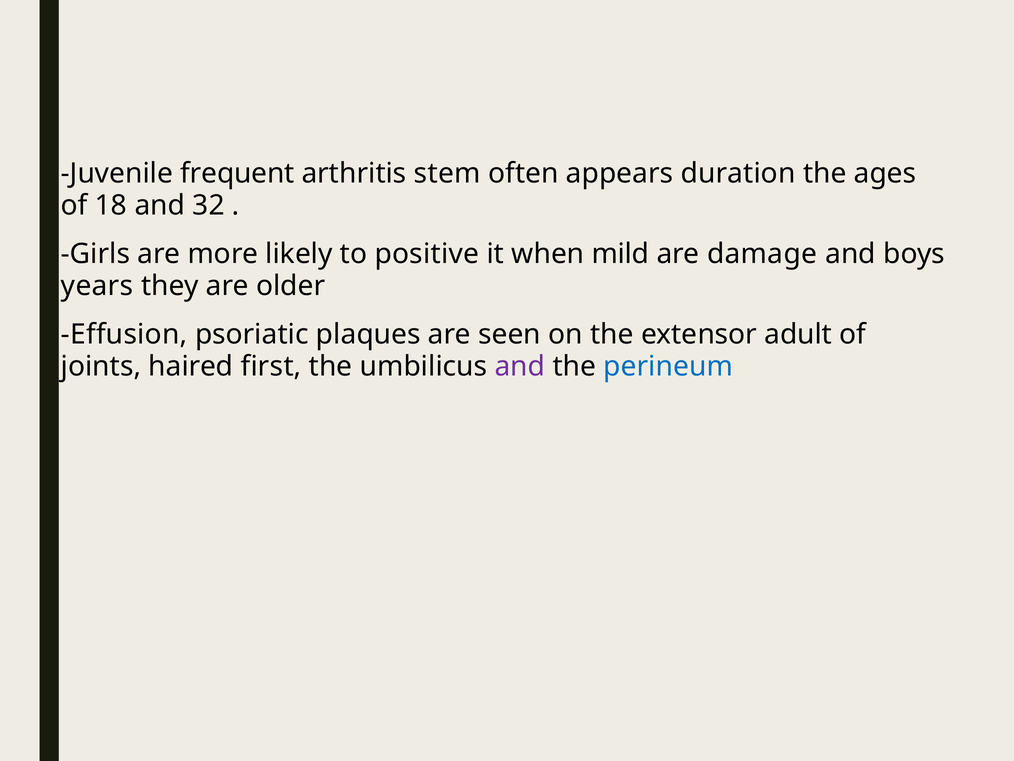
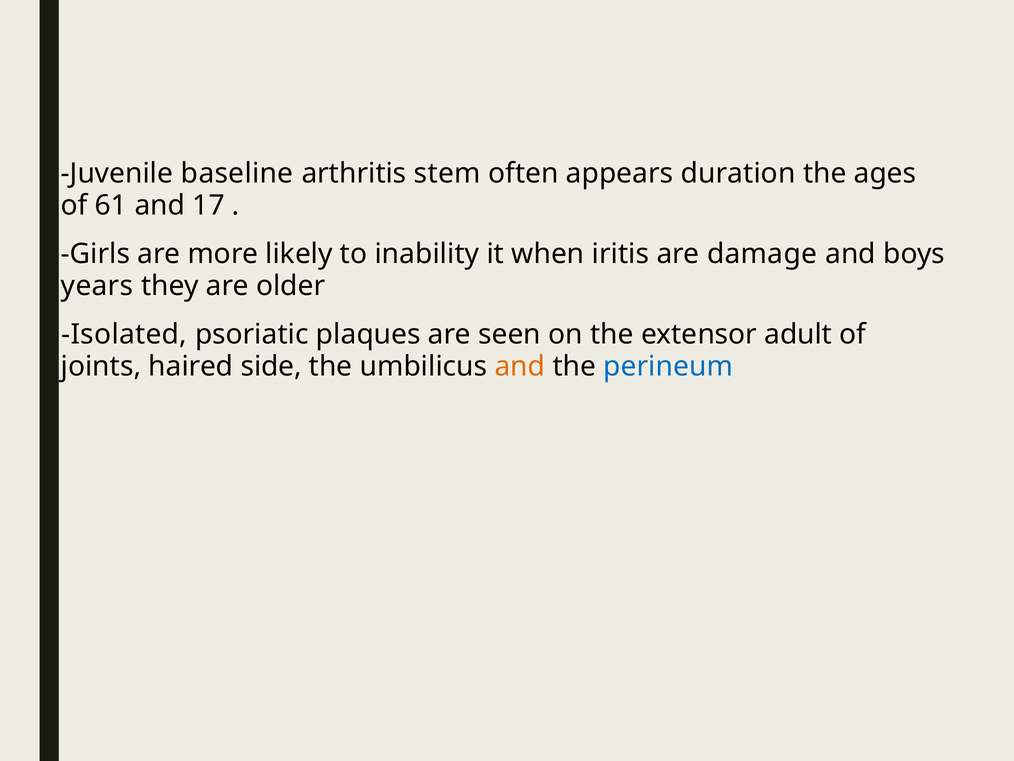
frequent: frequent -> baseline
18: 18 -> 61
32: 32 -> 17
positive: positive -> inability
mild: mild -> iritis
Effusion: Effusion -> Isolated
first: first -> side
and at (520, 366) colour: purple -> orange
